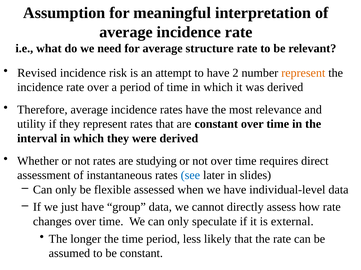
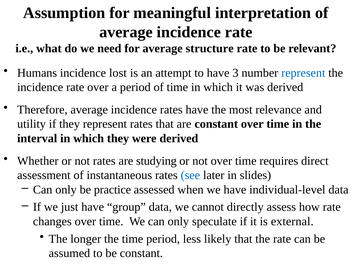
Revised: Revised -> Humans
risk: risk -> lost
2: 2 -> 3
represent at (303, 73) colour: orange -> blue
flexible: flexible -> practice
